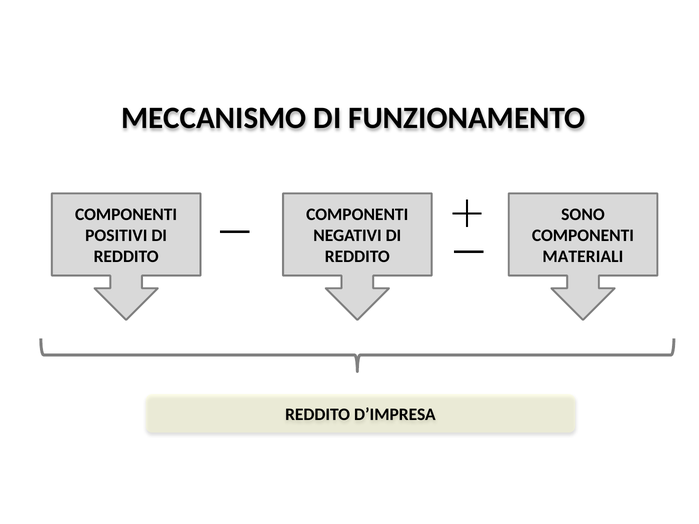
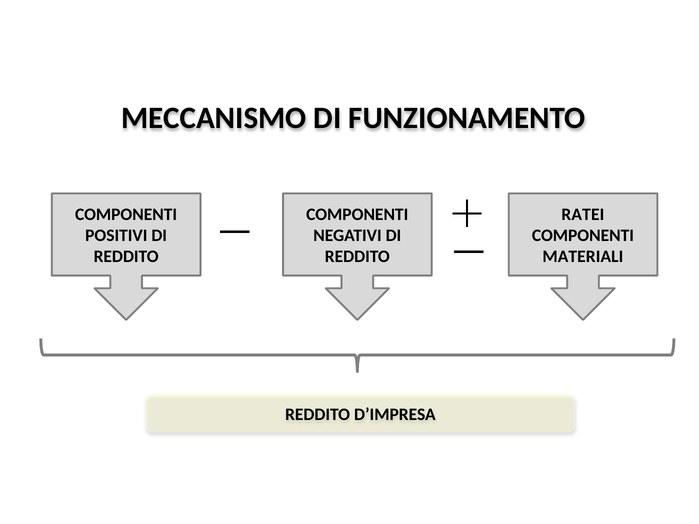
SONO: SONO -> RATEI
